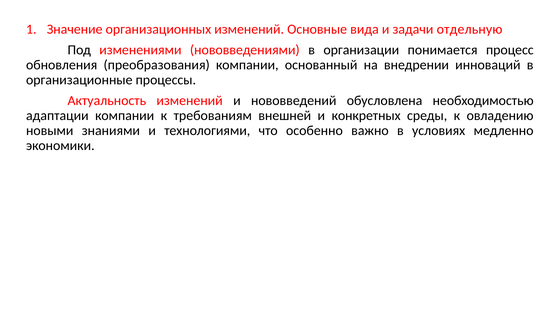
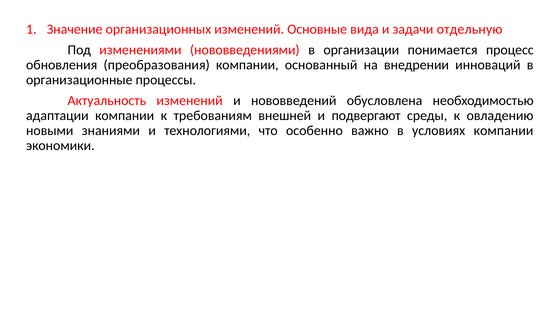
конкретных: конкретных -> подвергают
условиях медленно: медленно -> компании
